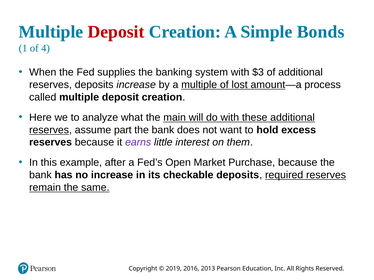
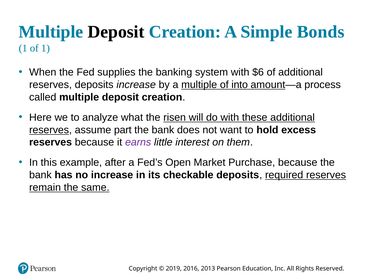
Deposit at (116, 32) colour: red -> black
of 4: 4 -> 1
$3: $3 -> $6
lost: lost -> into
main: main -> risen
